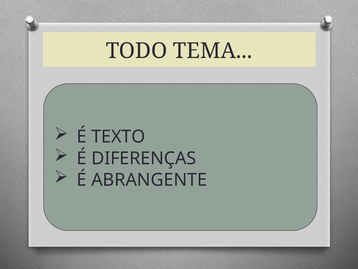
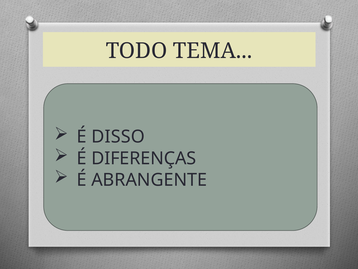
TEXTO: TEXTO -> DISSO
